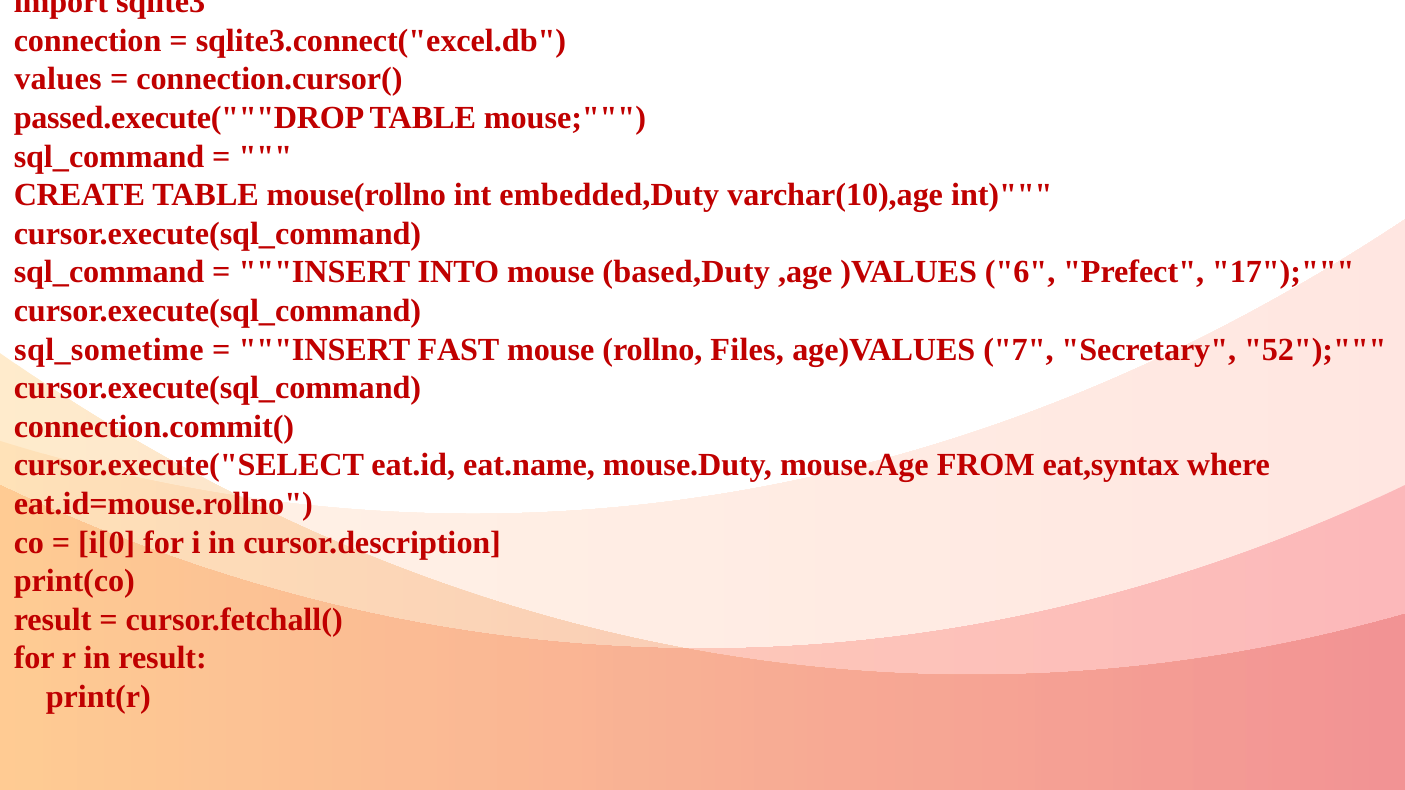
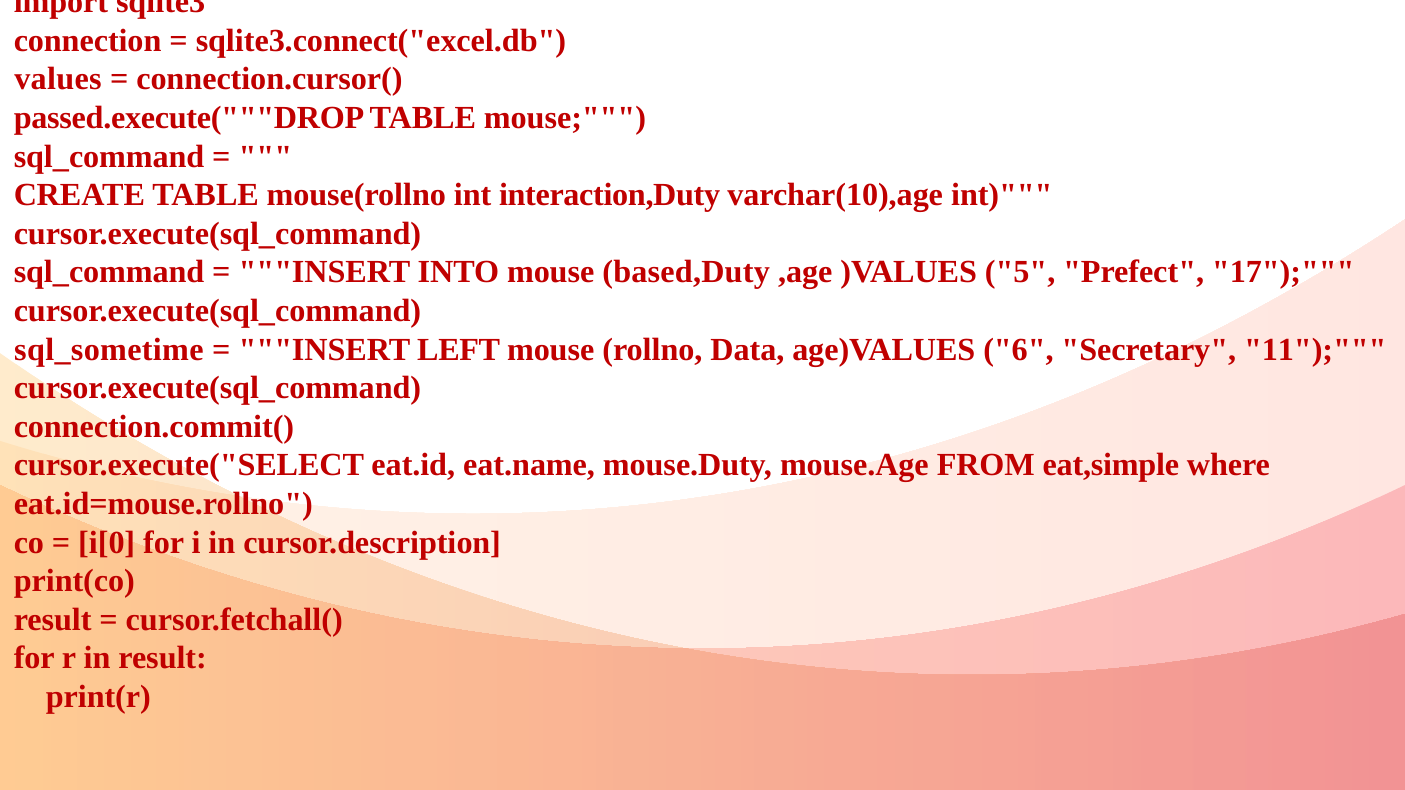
embedded,Duty: embedded,Duty -> interaction,Duty
6: 6 -> 5
FAST: FAST -> LEFT
Files: Files -> Data
7: 7 -> 6
52: 52 -> 11
eat,syntax: eat,syntax -> eat,simple
